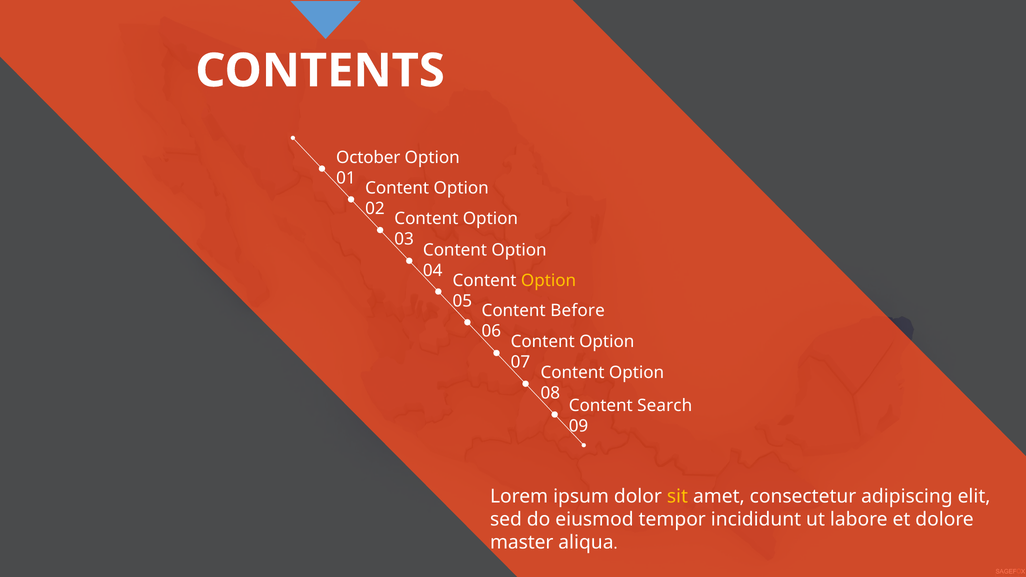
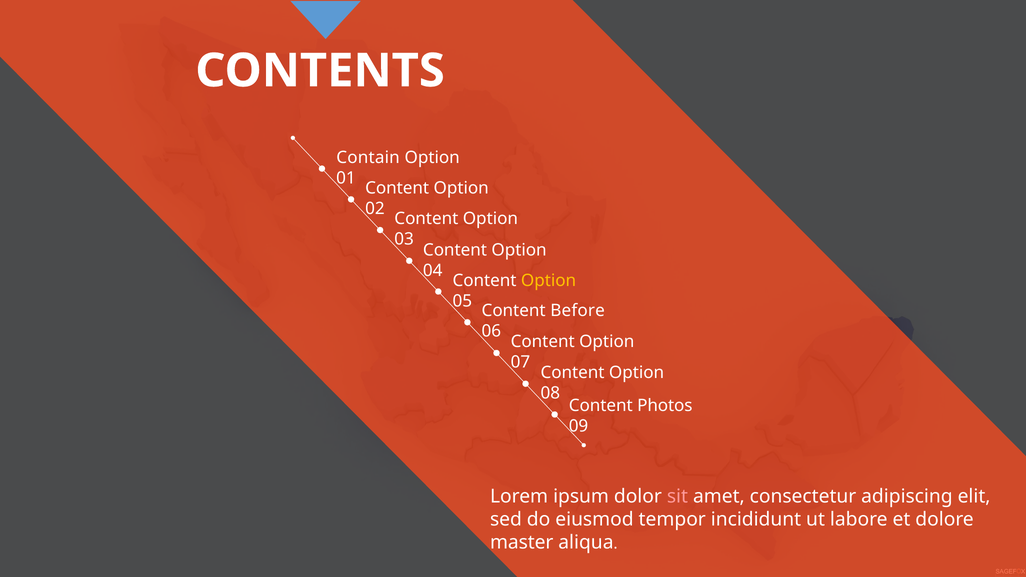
October: October -> Contain
Search: Search -> Photos
sit colour: yellow -> pink
